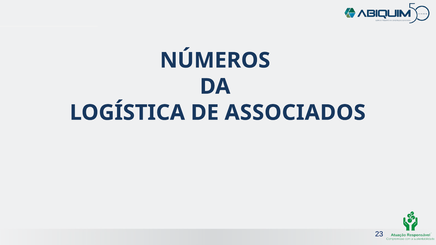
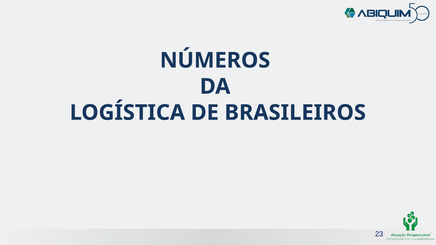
ASSOCIADOS: ASSOCIADOS -> BRASILEIROS
